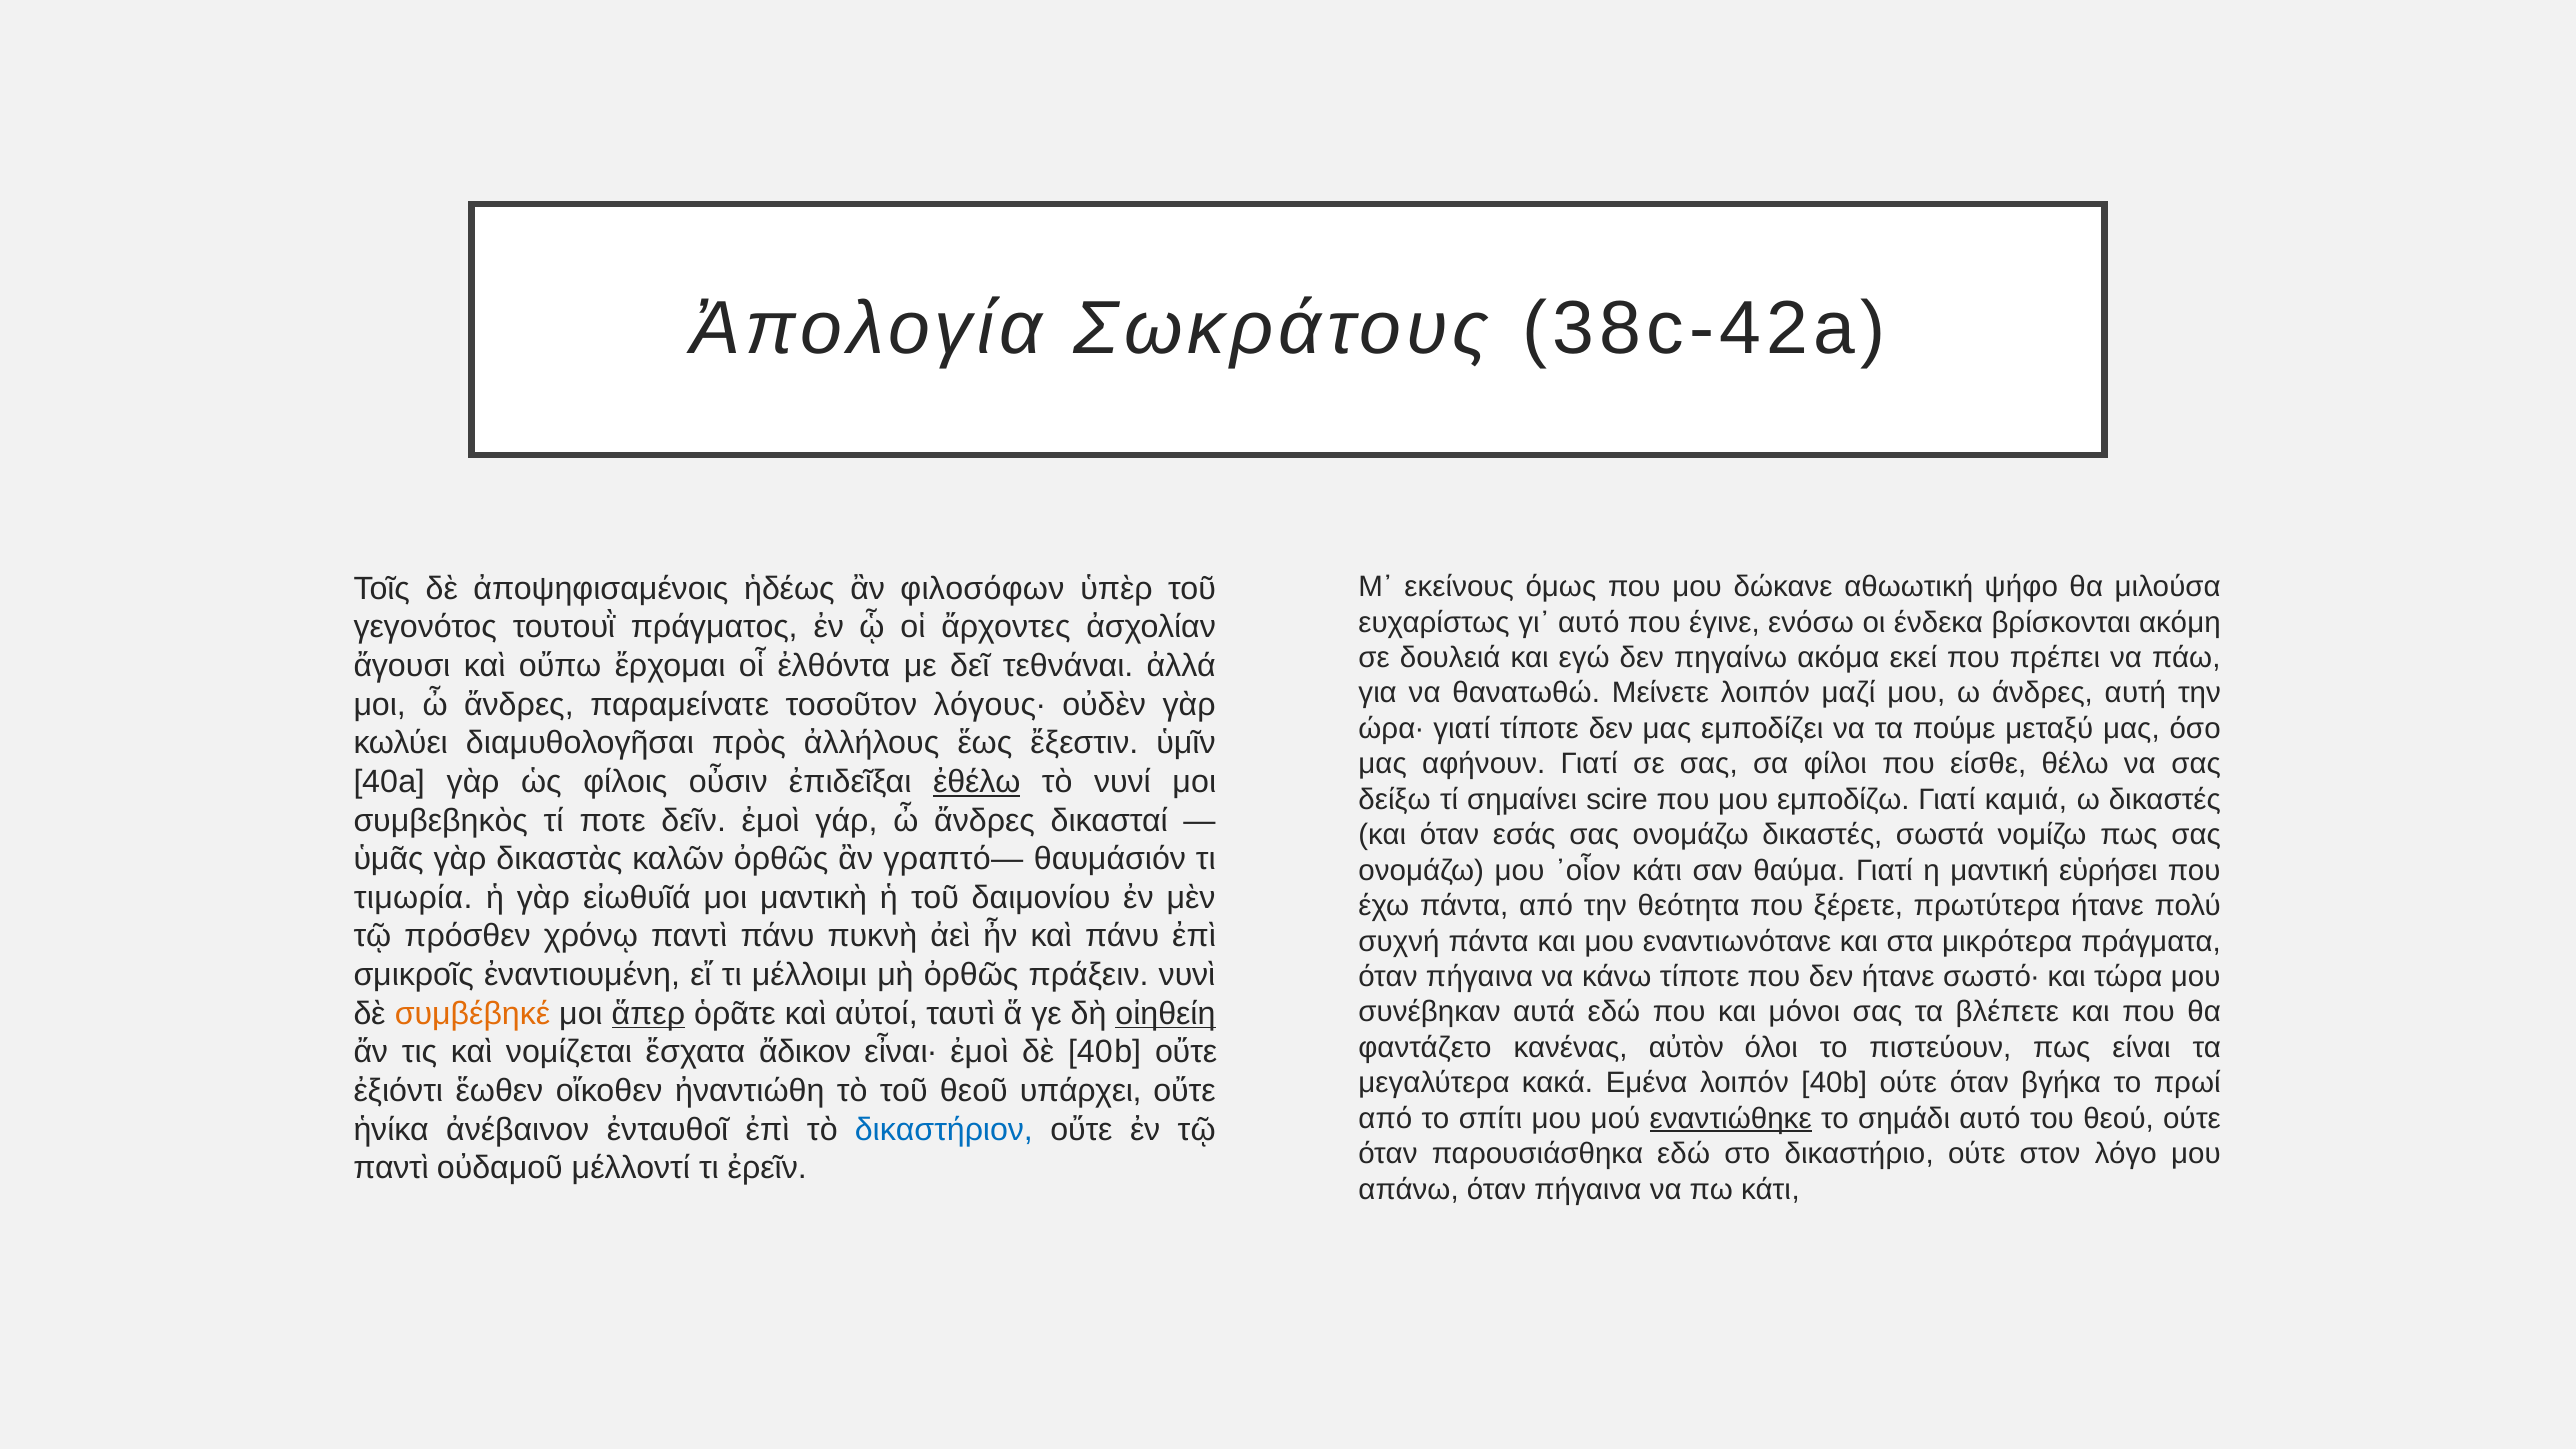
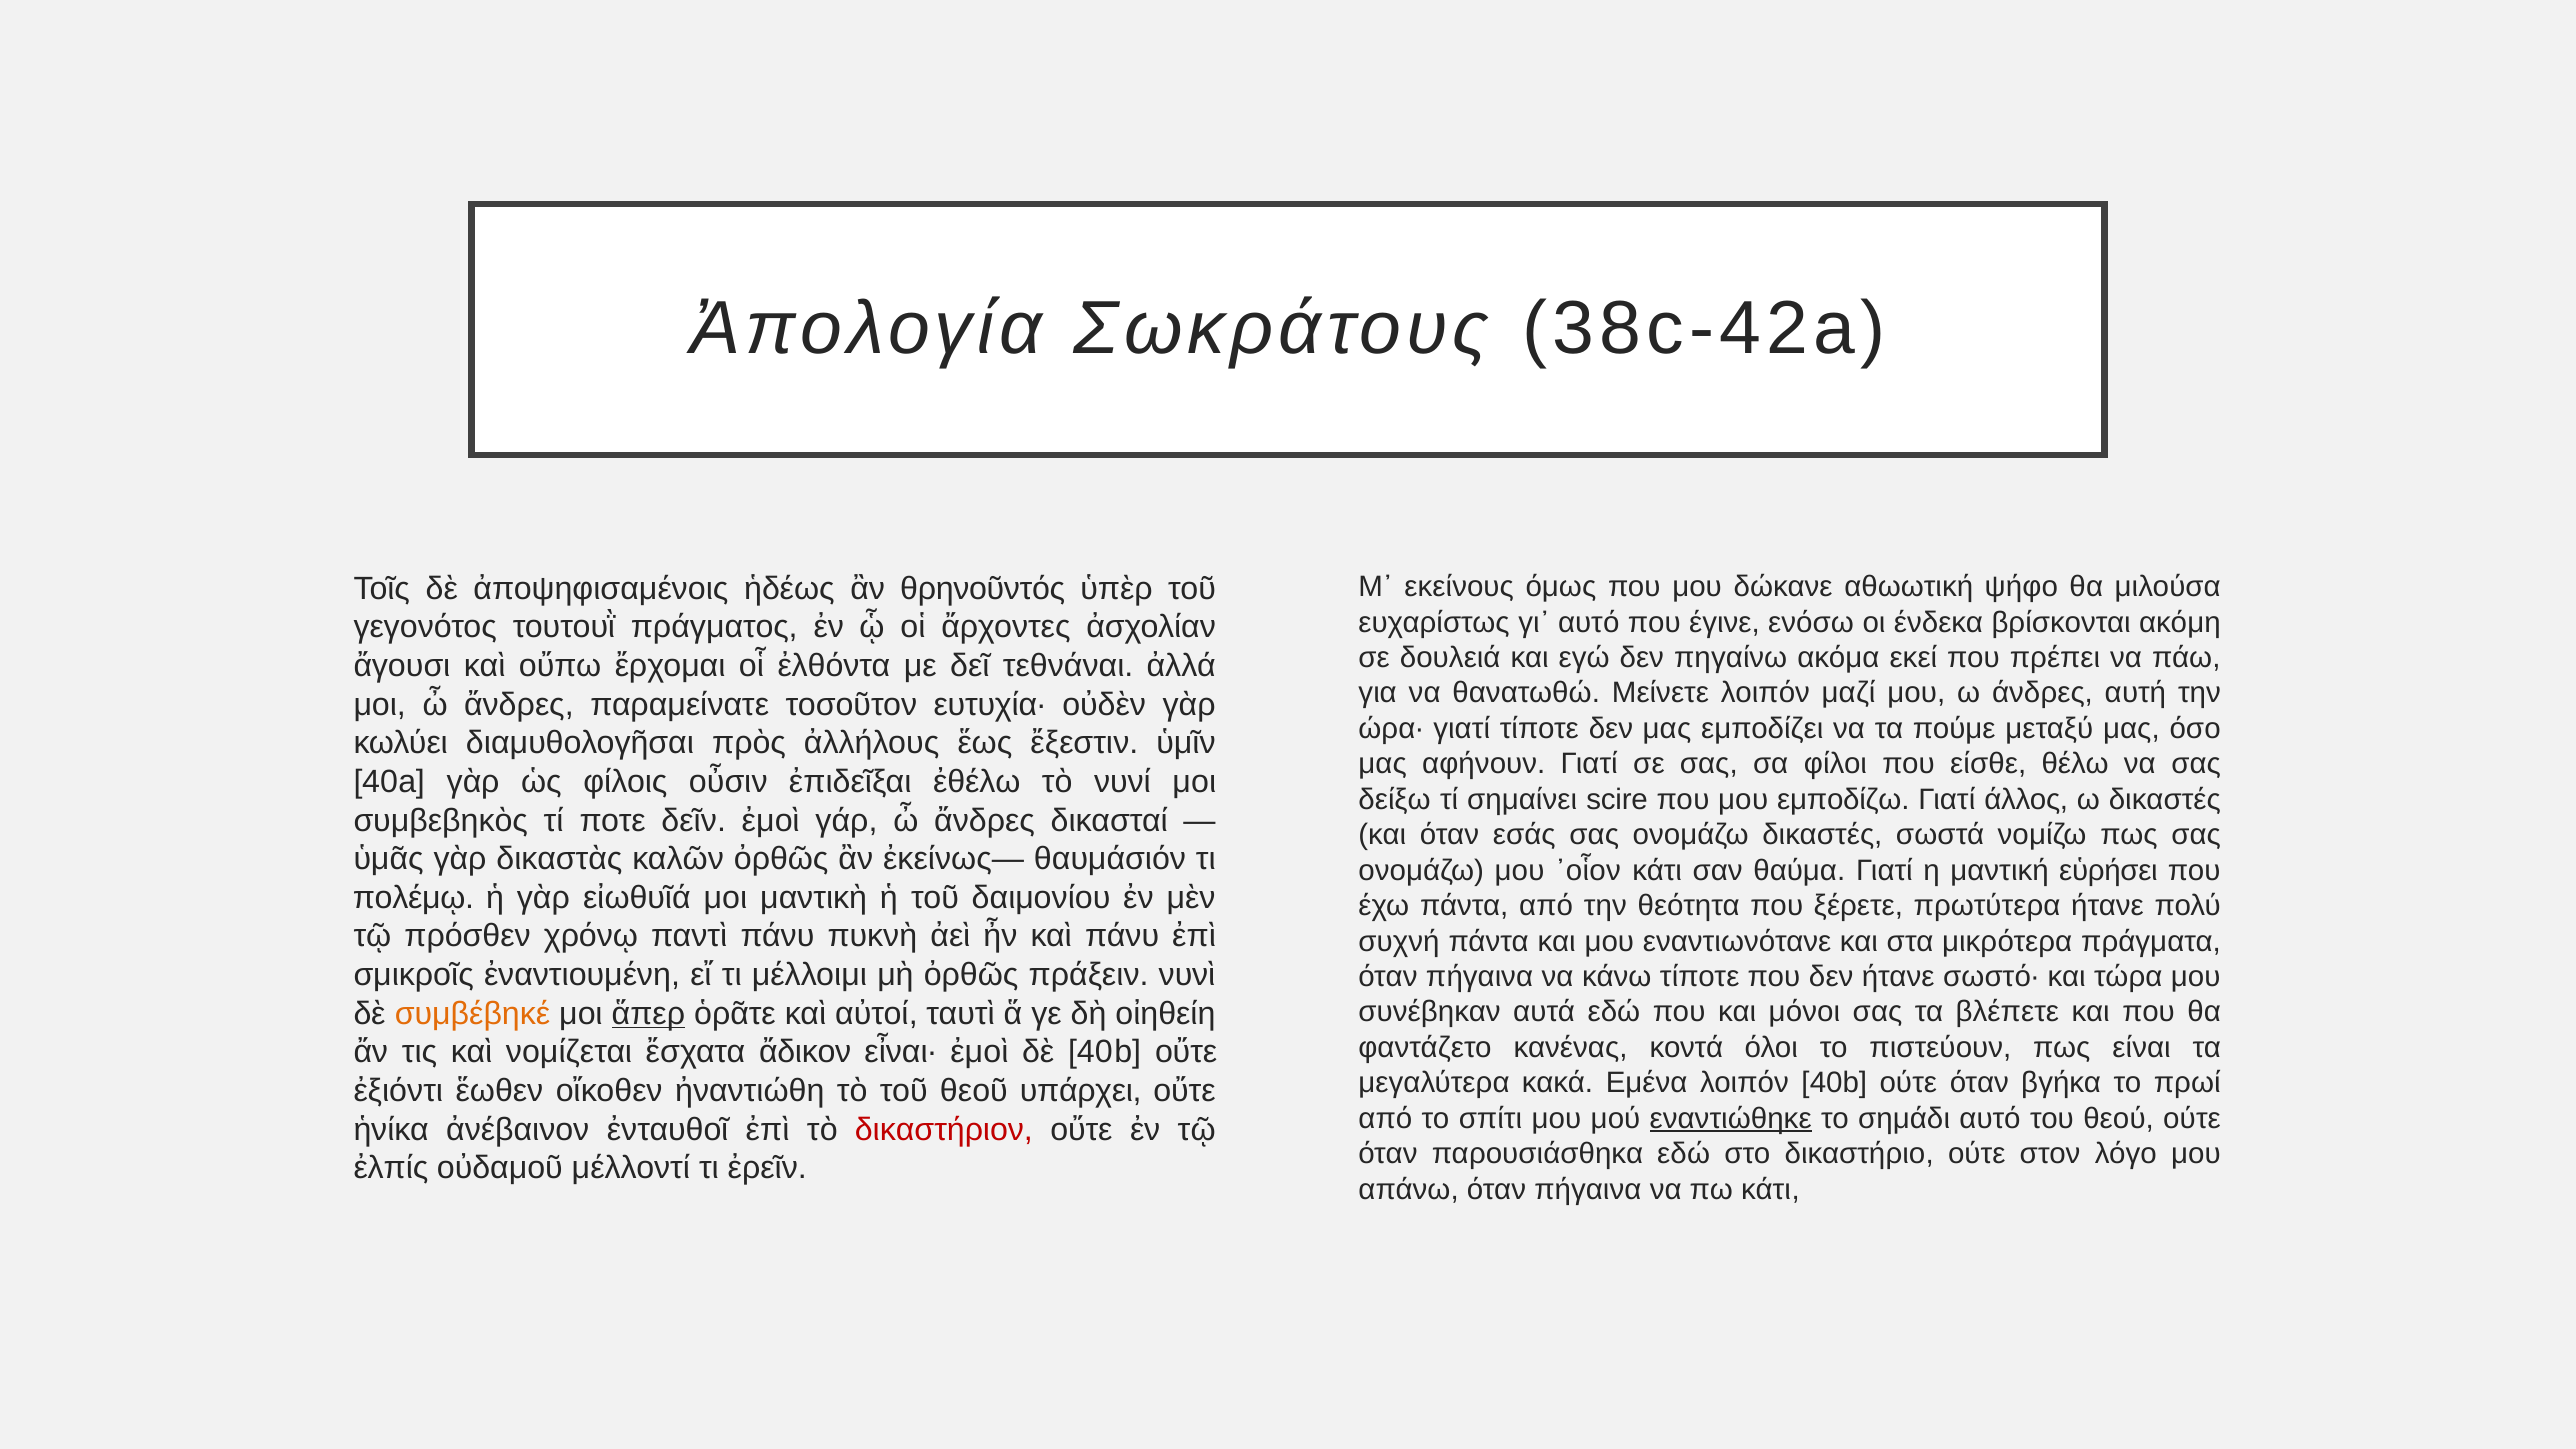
φιλοσόφων: φιλοσόφων -> θρηνοῦντός
λόγους·: λόγους· -> ευτυχία·
ἐθέλω underline: present -> none
καμιά: καμιά -> άλλος
γραπτό—: γραπτό— -> ἐκείνως—
τιμωρία: τιμωρία -> πολέμῳ
οἰηθείη underline: present -> none
αὐτὸν: αὐτὸν -> κοντά
δικαστήριον colour: blue -> red
παντὶ at (391, 1168): παντὶ -> ἐλπίς
